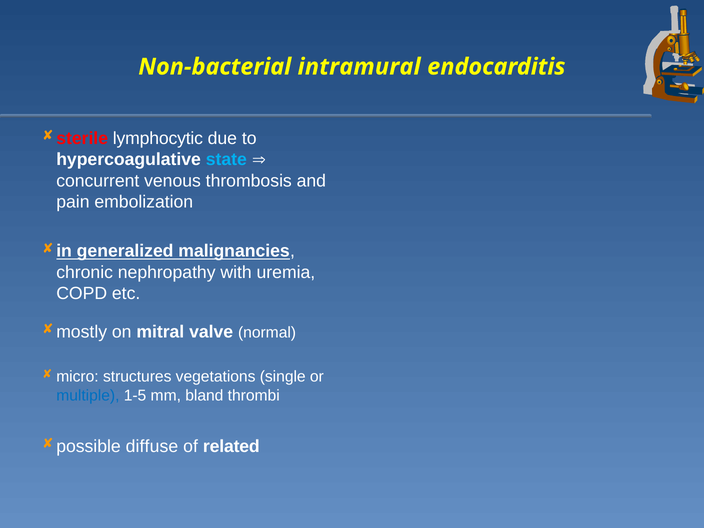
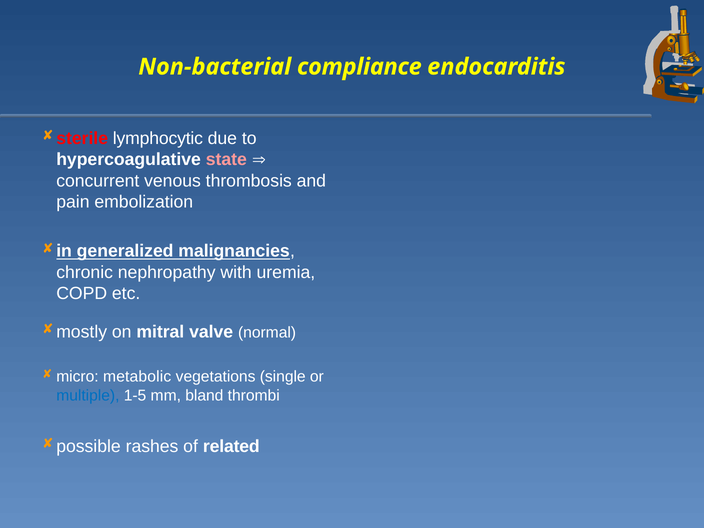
intramural: intramural -> compliance
state colour: light blue -> pink
structures: structures -> metabolic
diffuse: diffuse -> rashes
